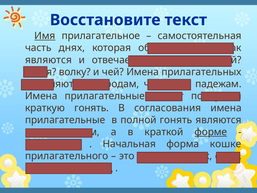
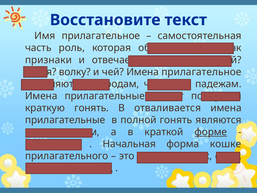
Имя underline: present -> none
днях: днях -> роль
являются at (48, 60): являются -> признаки
Имена прилагательных: прилагательных -> прилагательное
согласования: согласования -> отваливается
